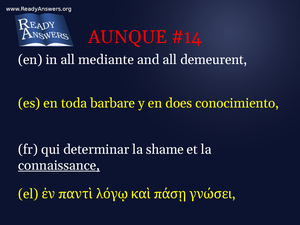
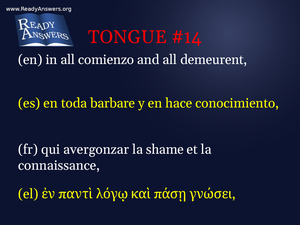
AUNQUE: AUNQUE -> TONGUE
mediante: mediante -> comienzo
does: does -> hace
determinar: determinar -> avergonzar
connaissance underline: present -> none
